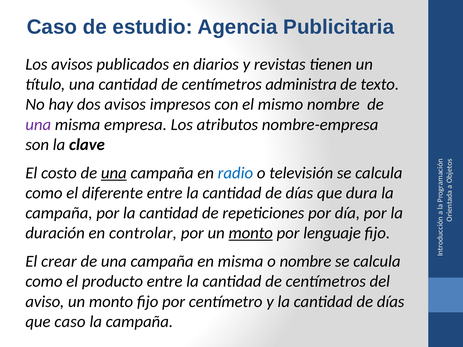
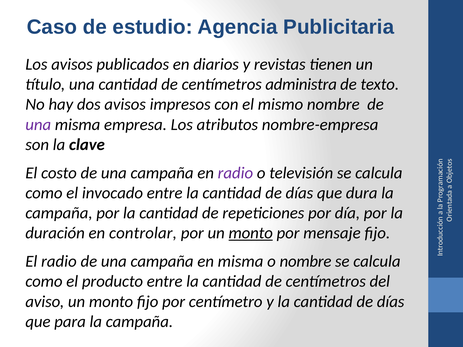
una at (114, 173) underline: present -> none
radio at (235, 173) colour: blue -> purple
diferente: diferente -> invocado
lenguaje: lenguaje -> mensaje
El crear: crear -> radio
que caso: caso -> para
